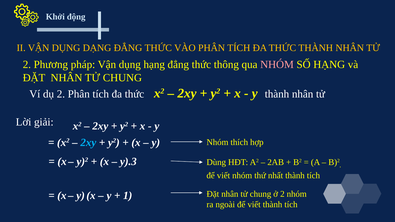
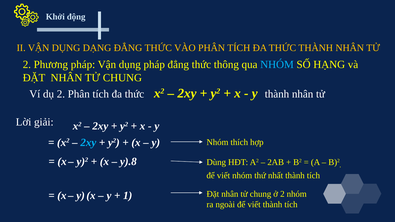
dụng hạng: hạng -> pháp
NHÓM at (277, 65) colour: pink -> light blue
y).3: y).3 -> y).8
